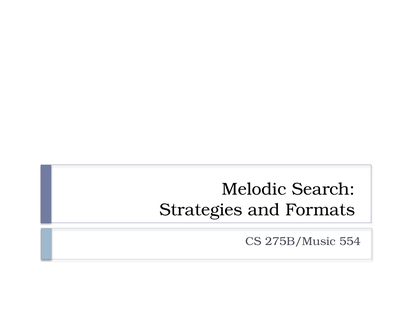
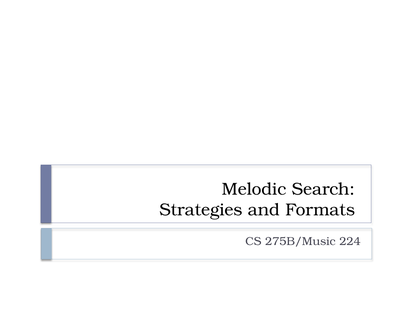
554: 554 -> 224
